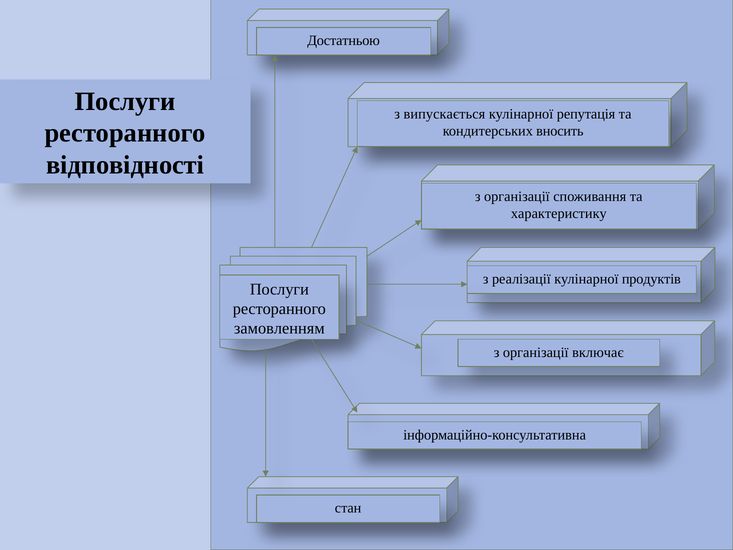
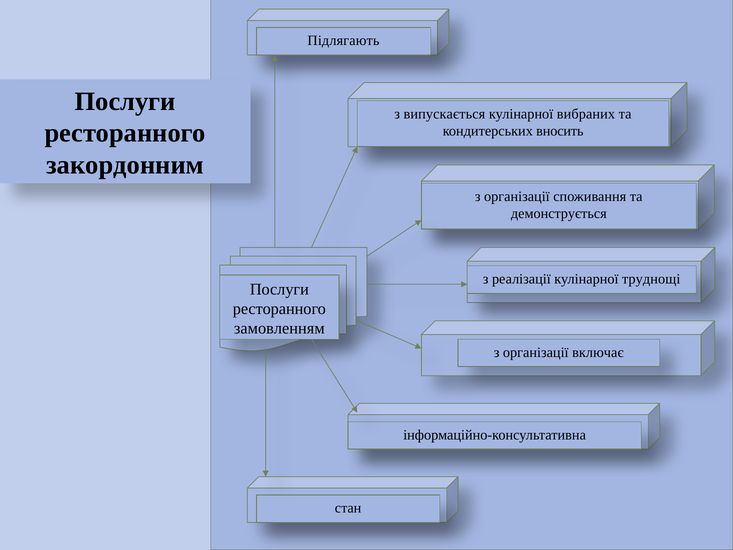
Достатньою: Достатньою -> Підлягають
репутація: репутація -> вибраних
відповідності: відповідності -> закордонним
характеристику: характеристику -> демонструється
продуктів: продуктів -> труднощі
